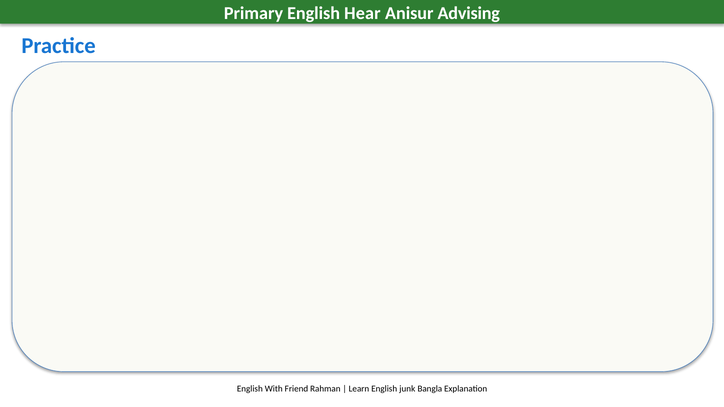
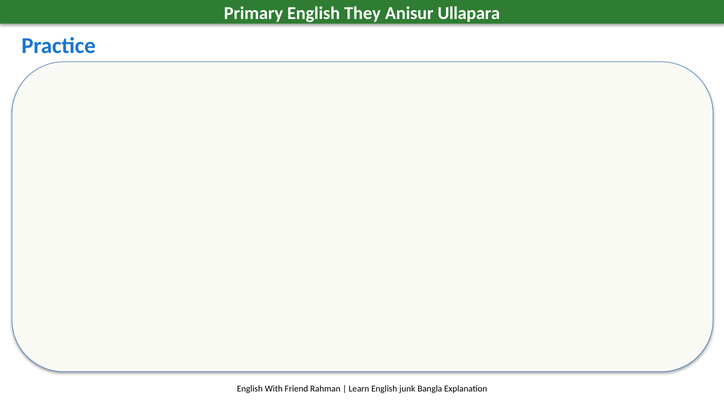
Hear: Hear -> They
Advising: Advising -> Ullapara
